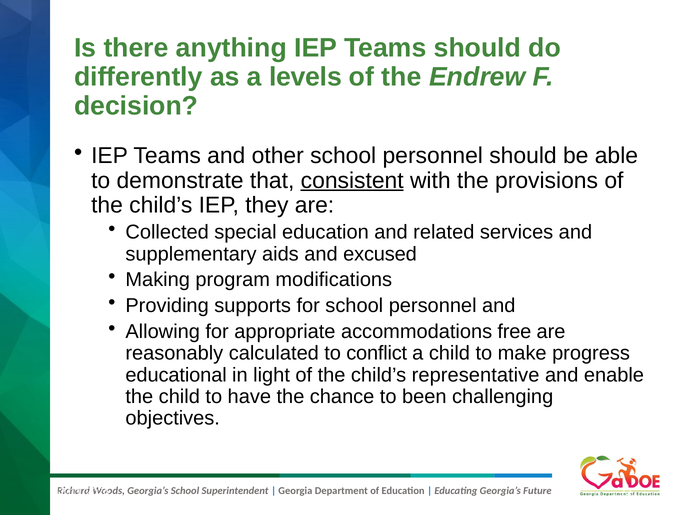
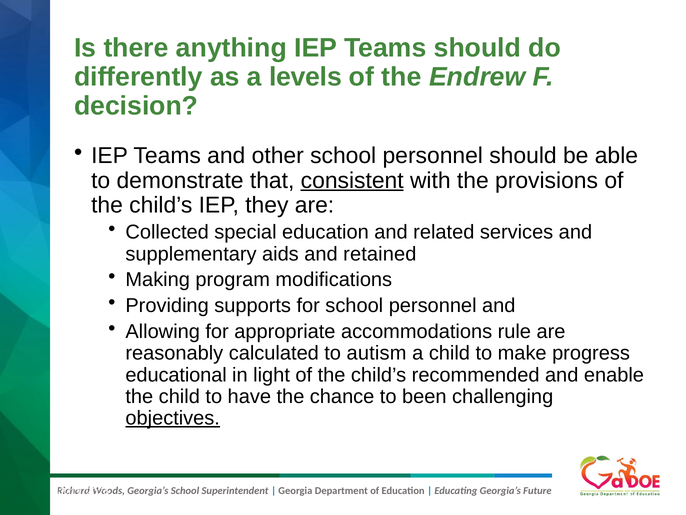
excused: excused -> retained
free: free -> rule
conflict: conflict -> autism
representative: representative -> recommended
objectives underline: none -> present
